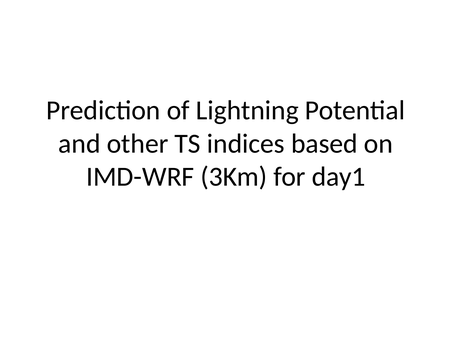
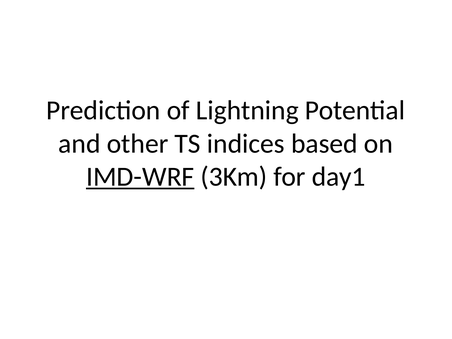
IMD-WRF underline: none -> present
